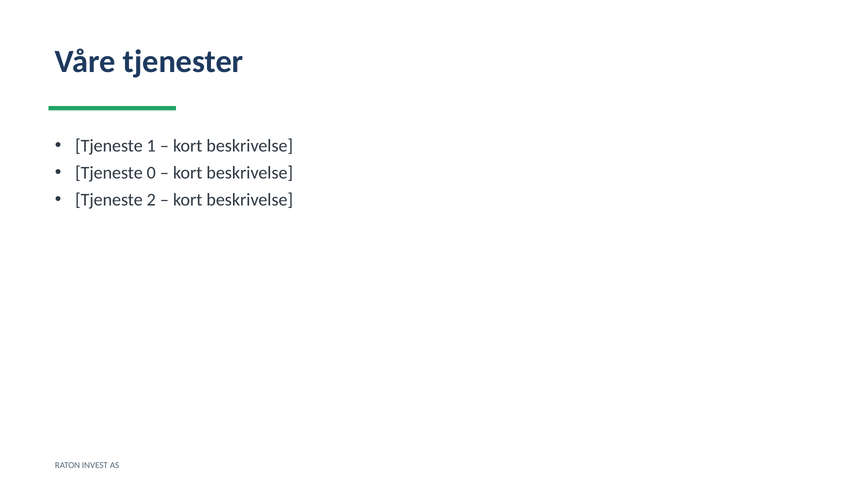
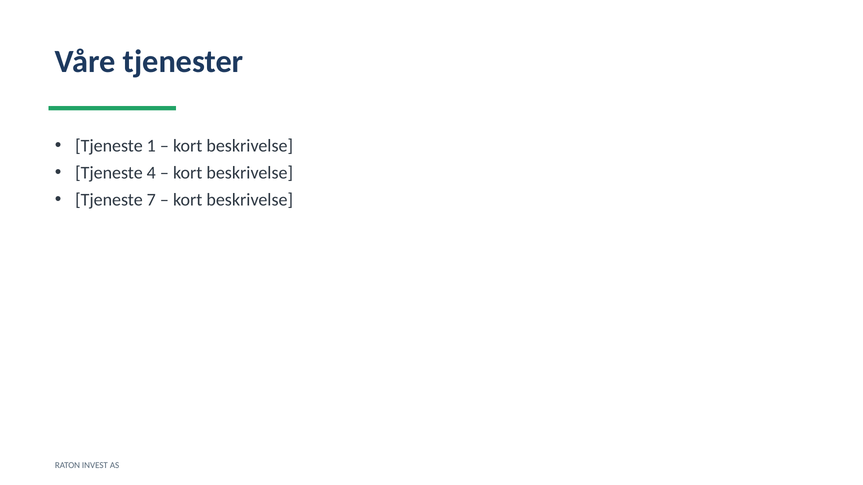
0: 0 -> 4
2: 2 -> 7
